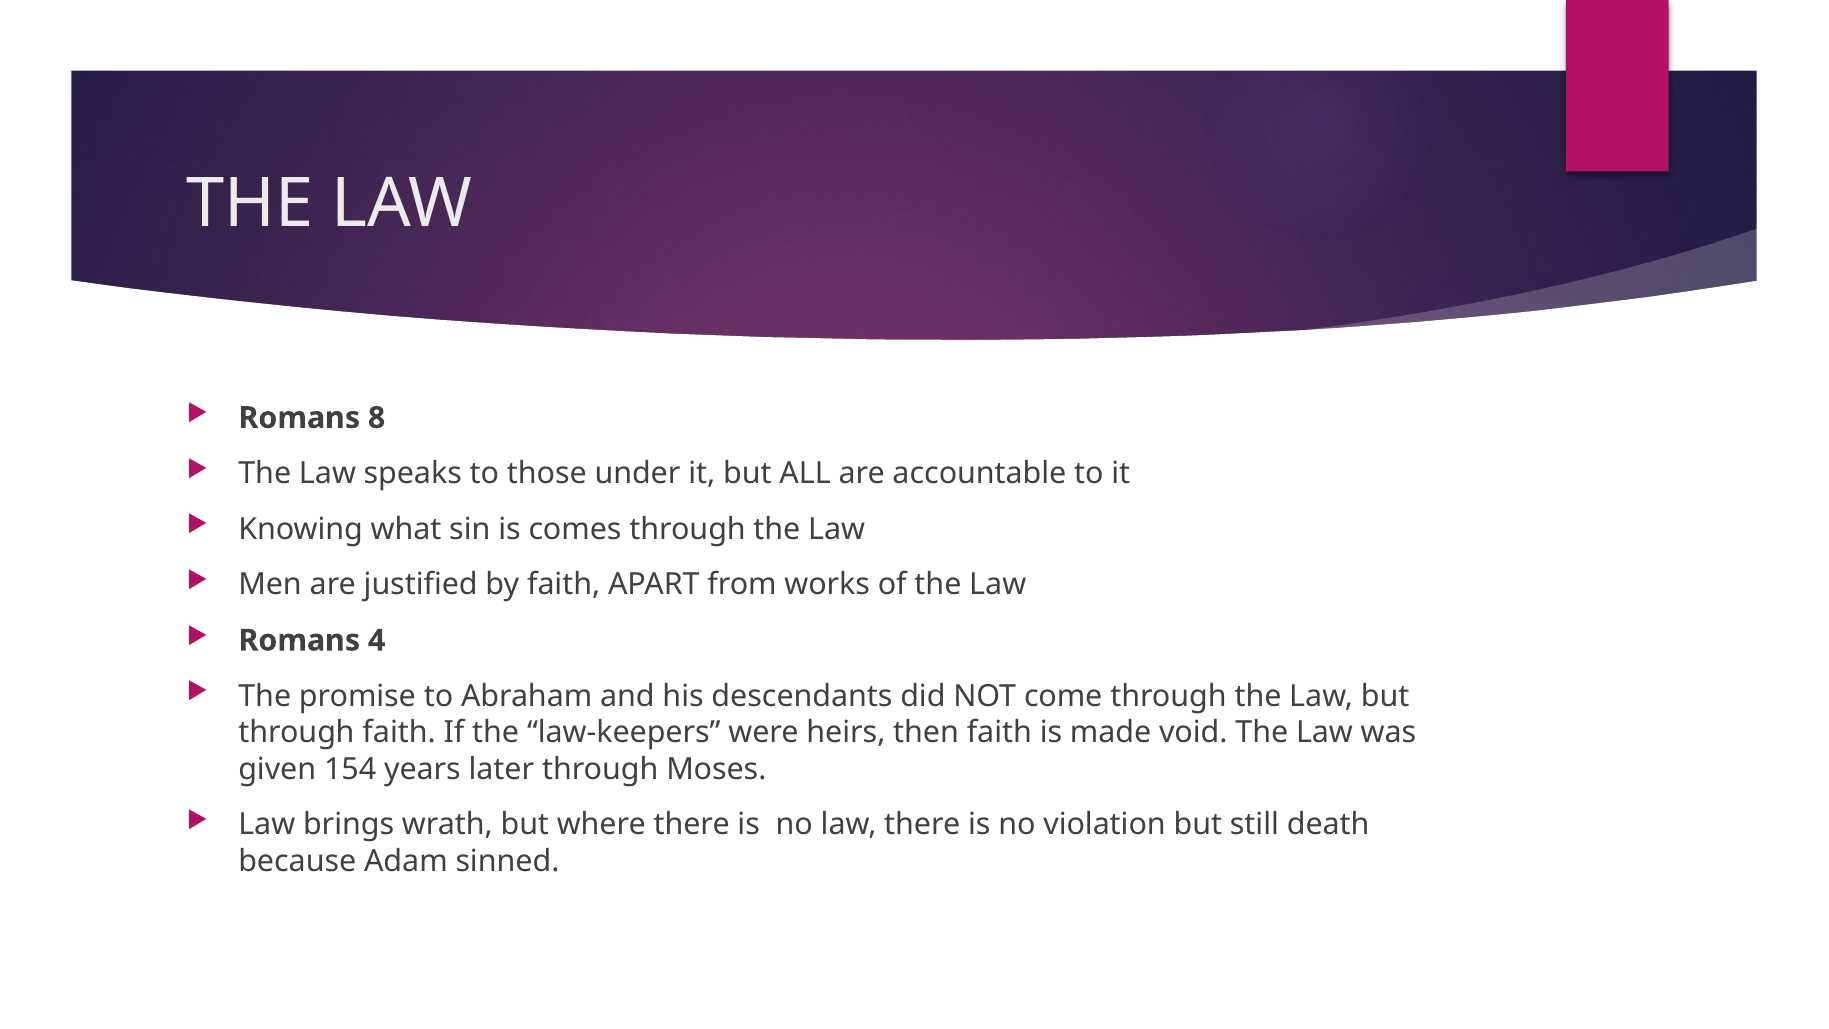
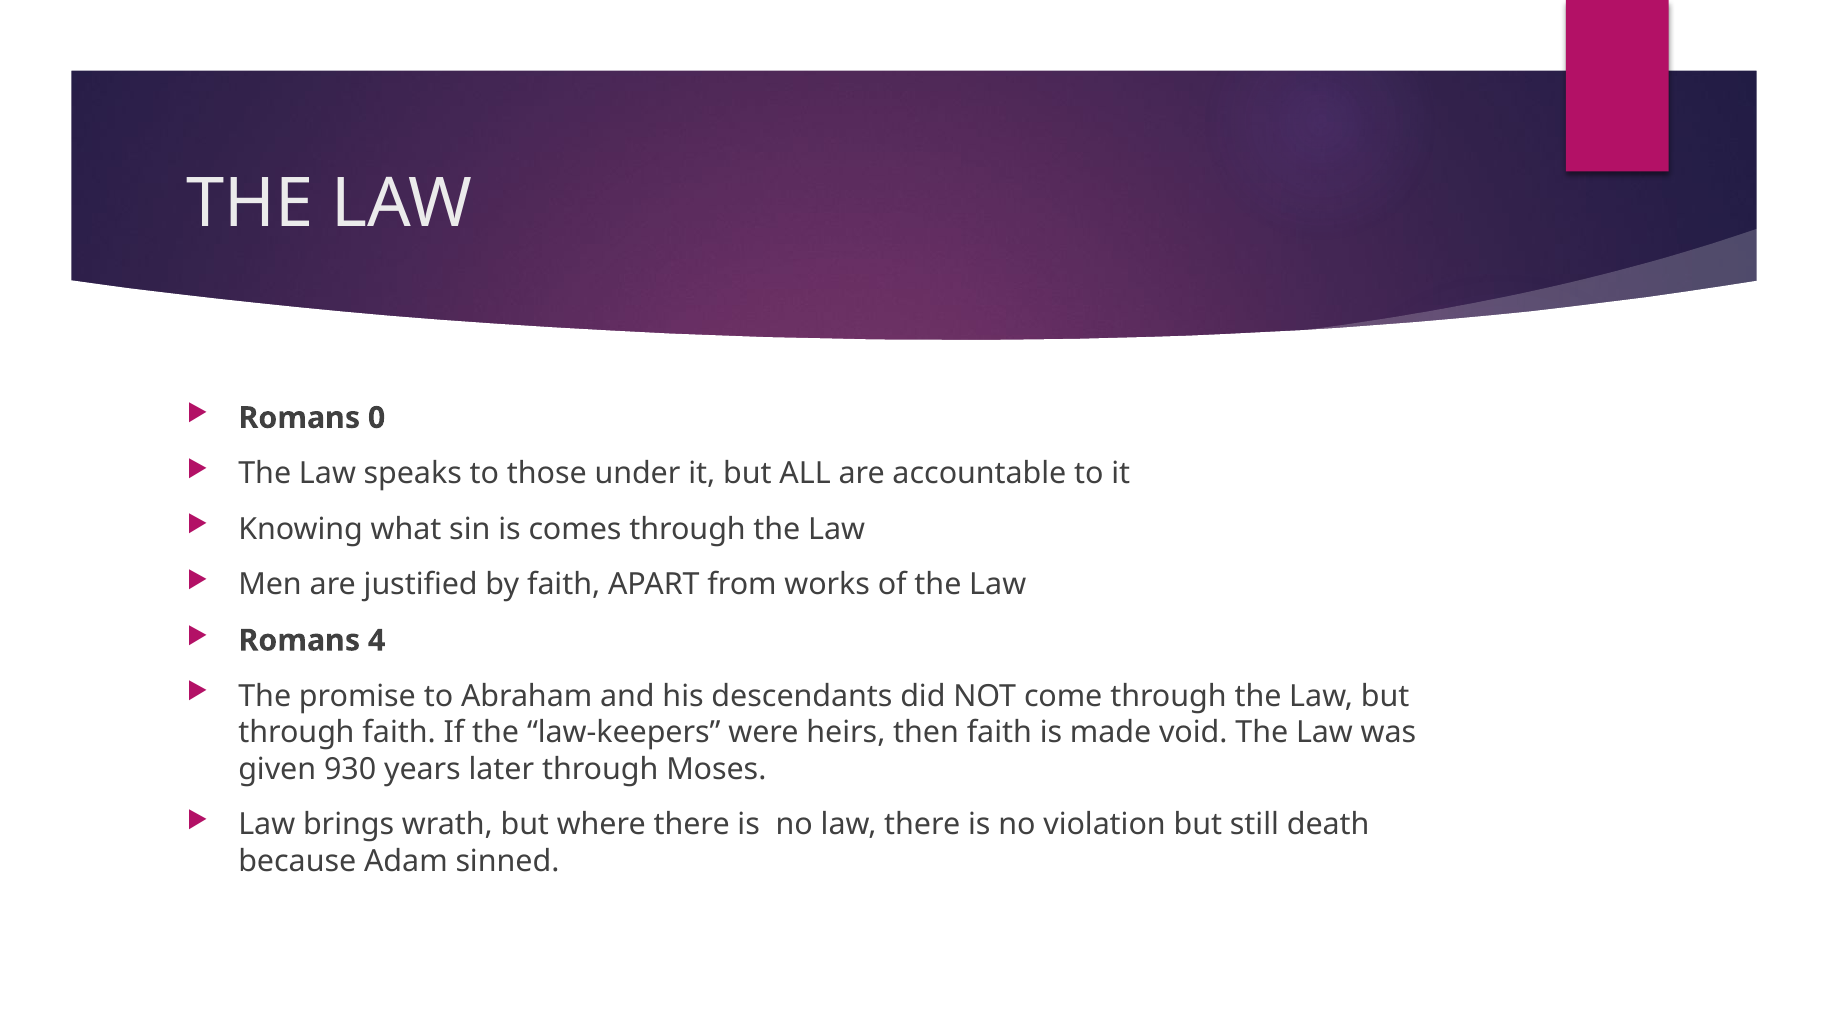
8: 8 -> 0
154: 154 -> 930
